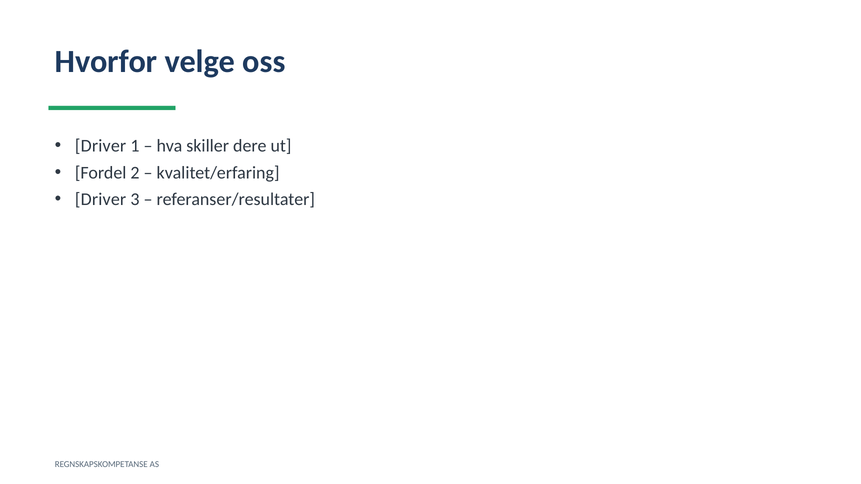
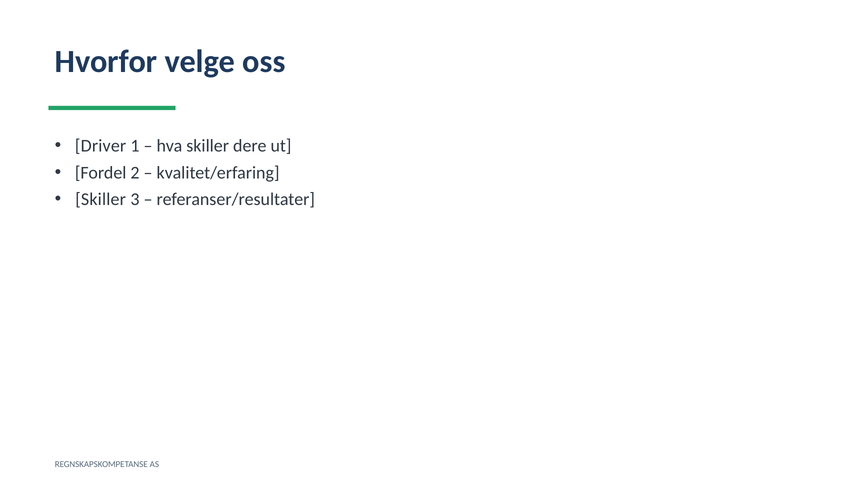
Driver at (101, 200): Driver -> Skiller
